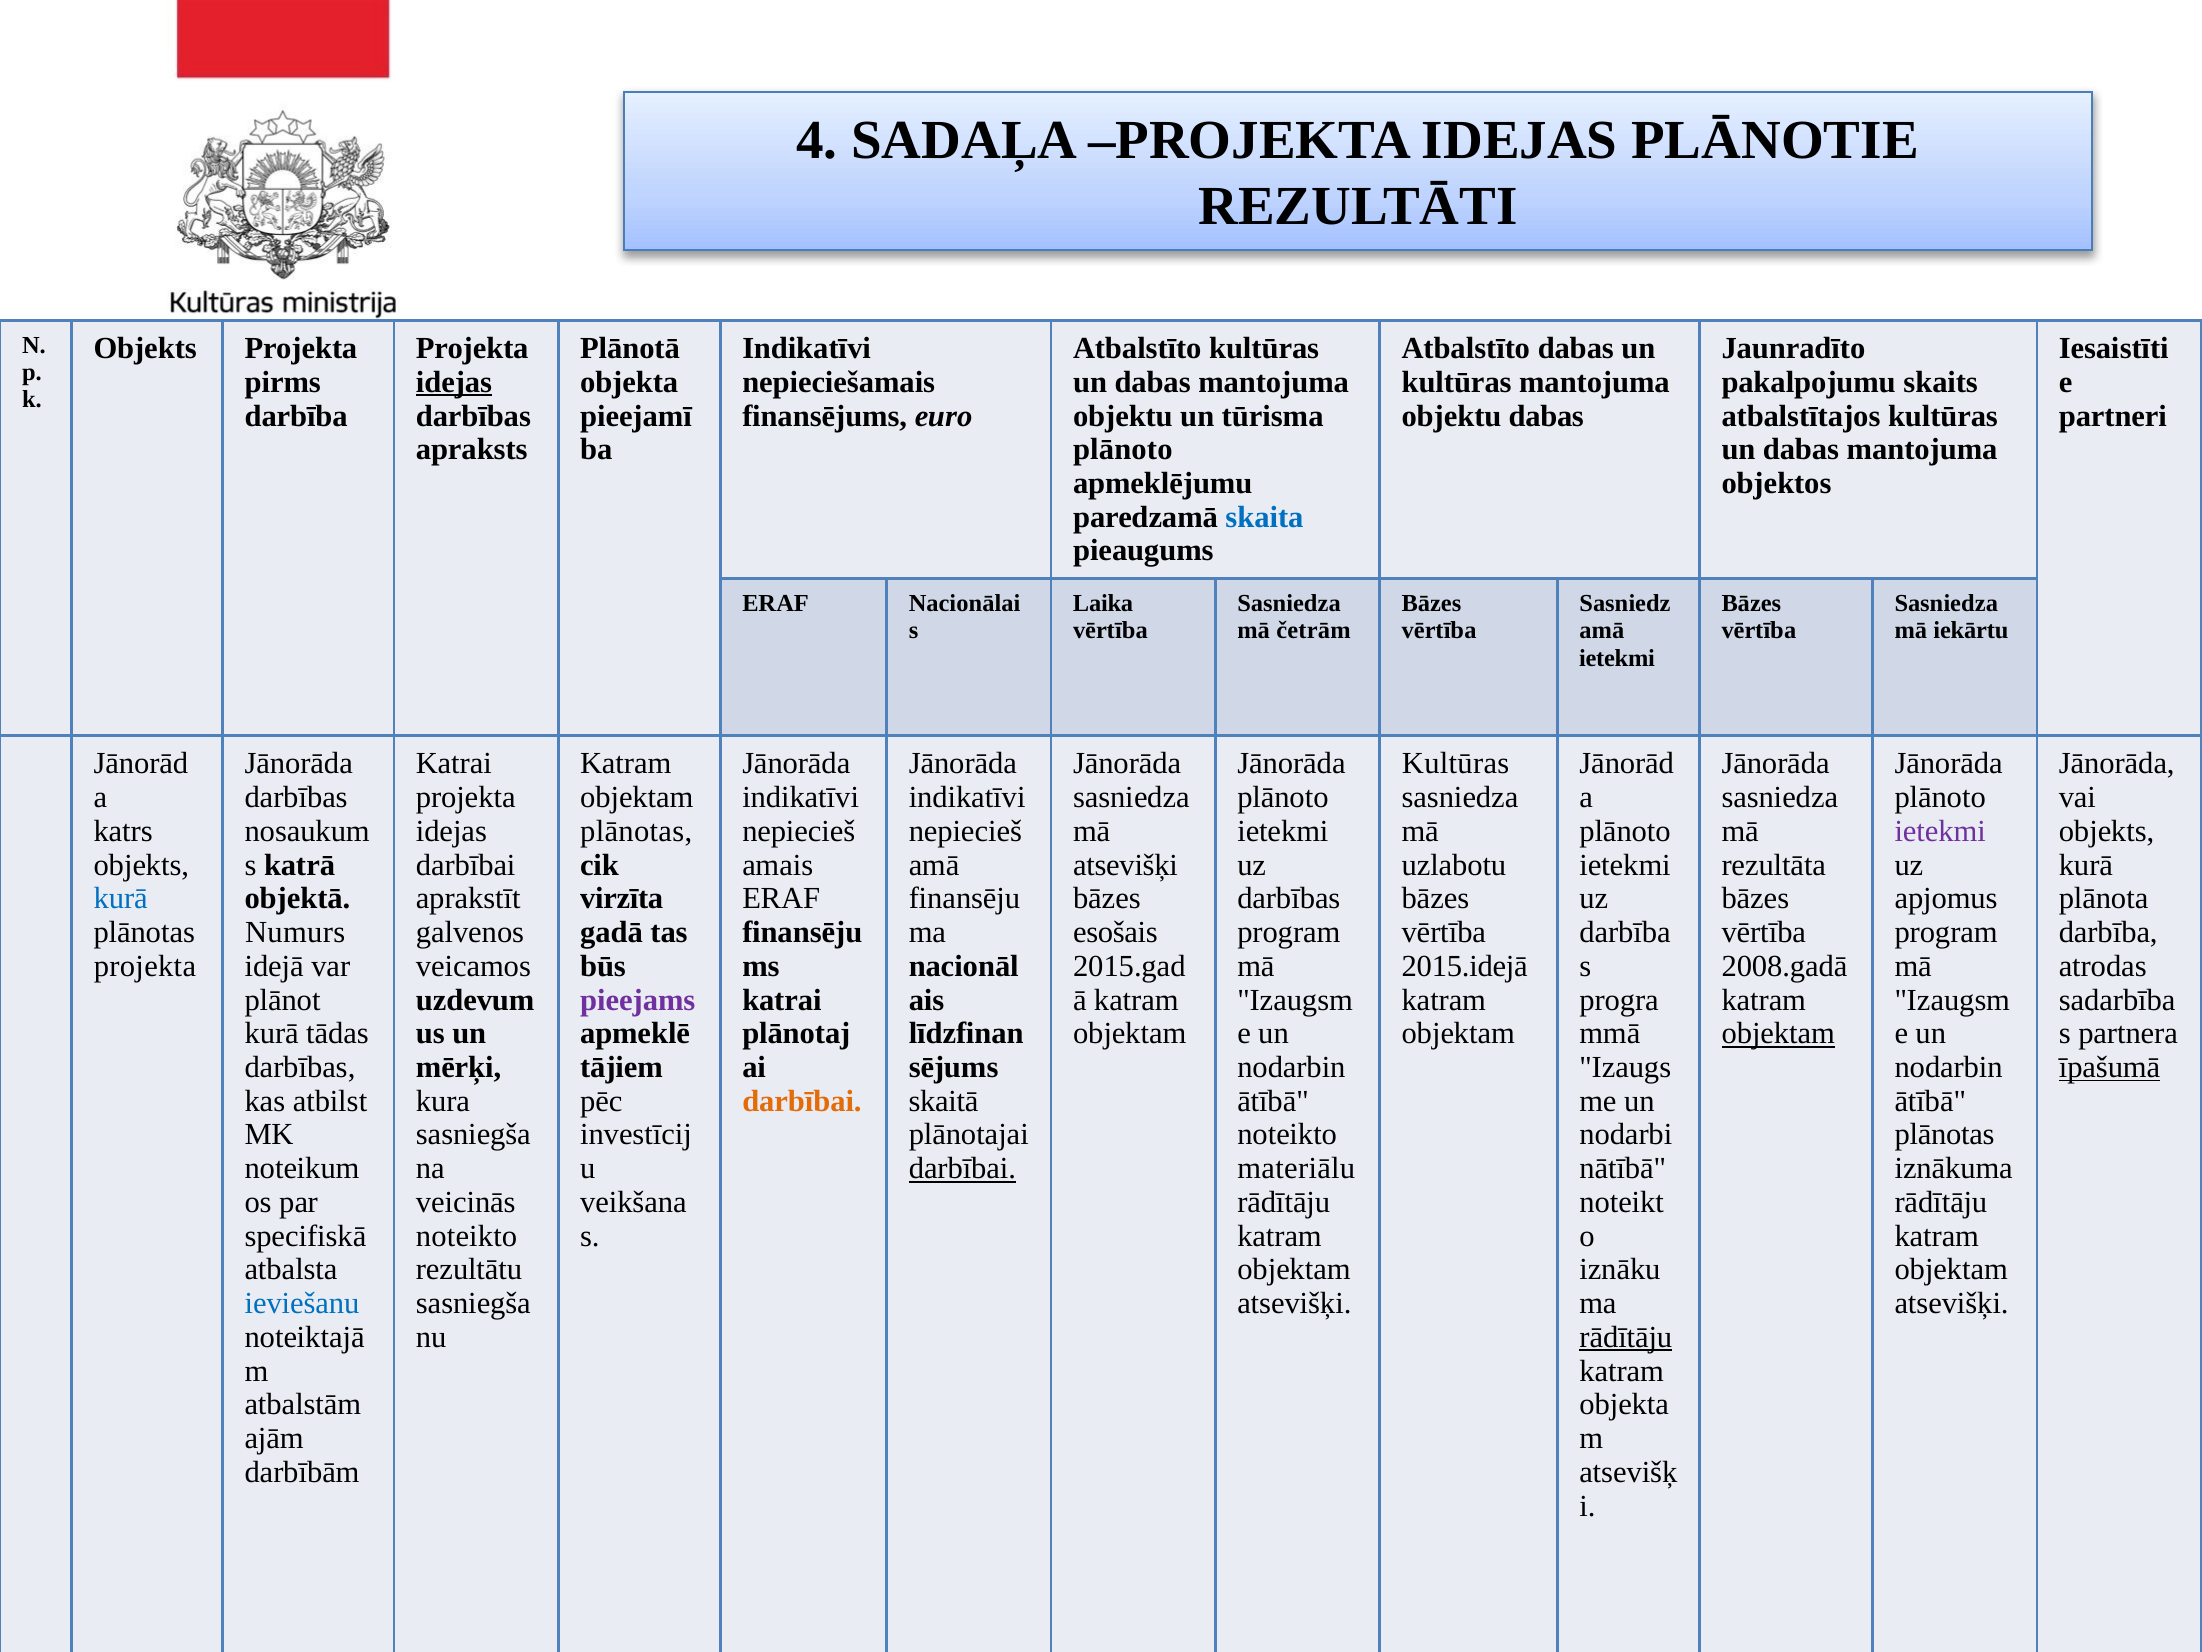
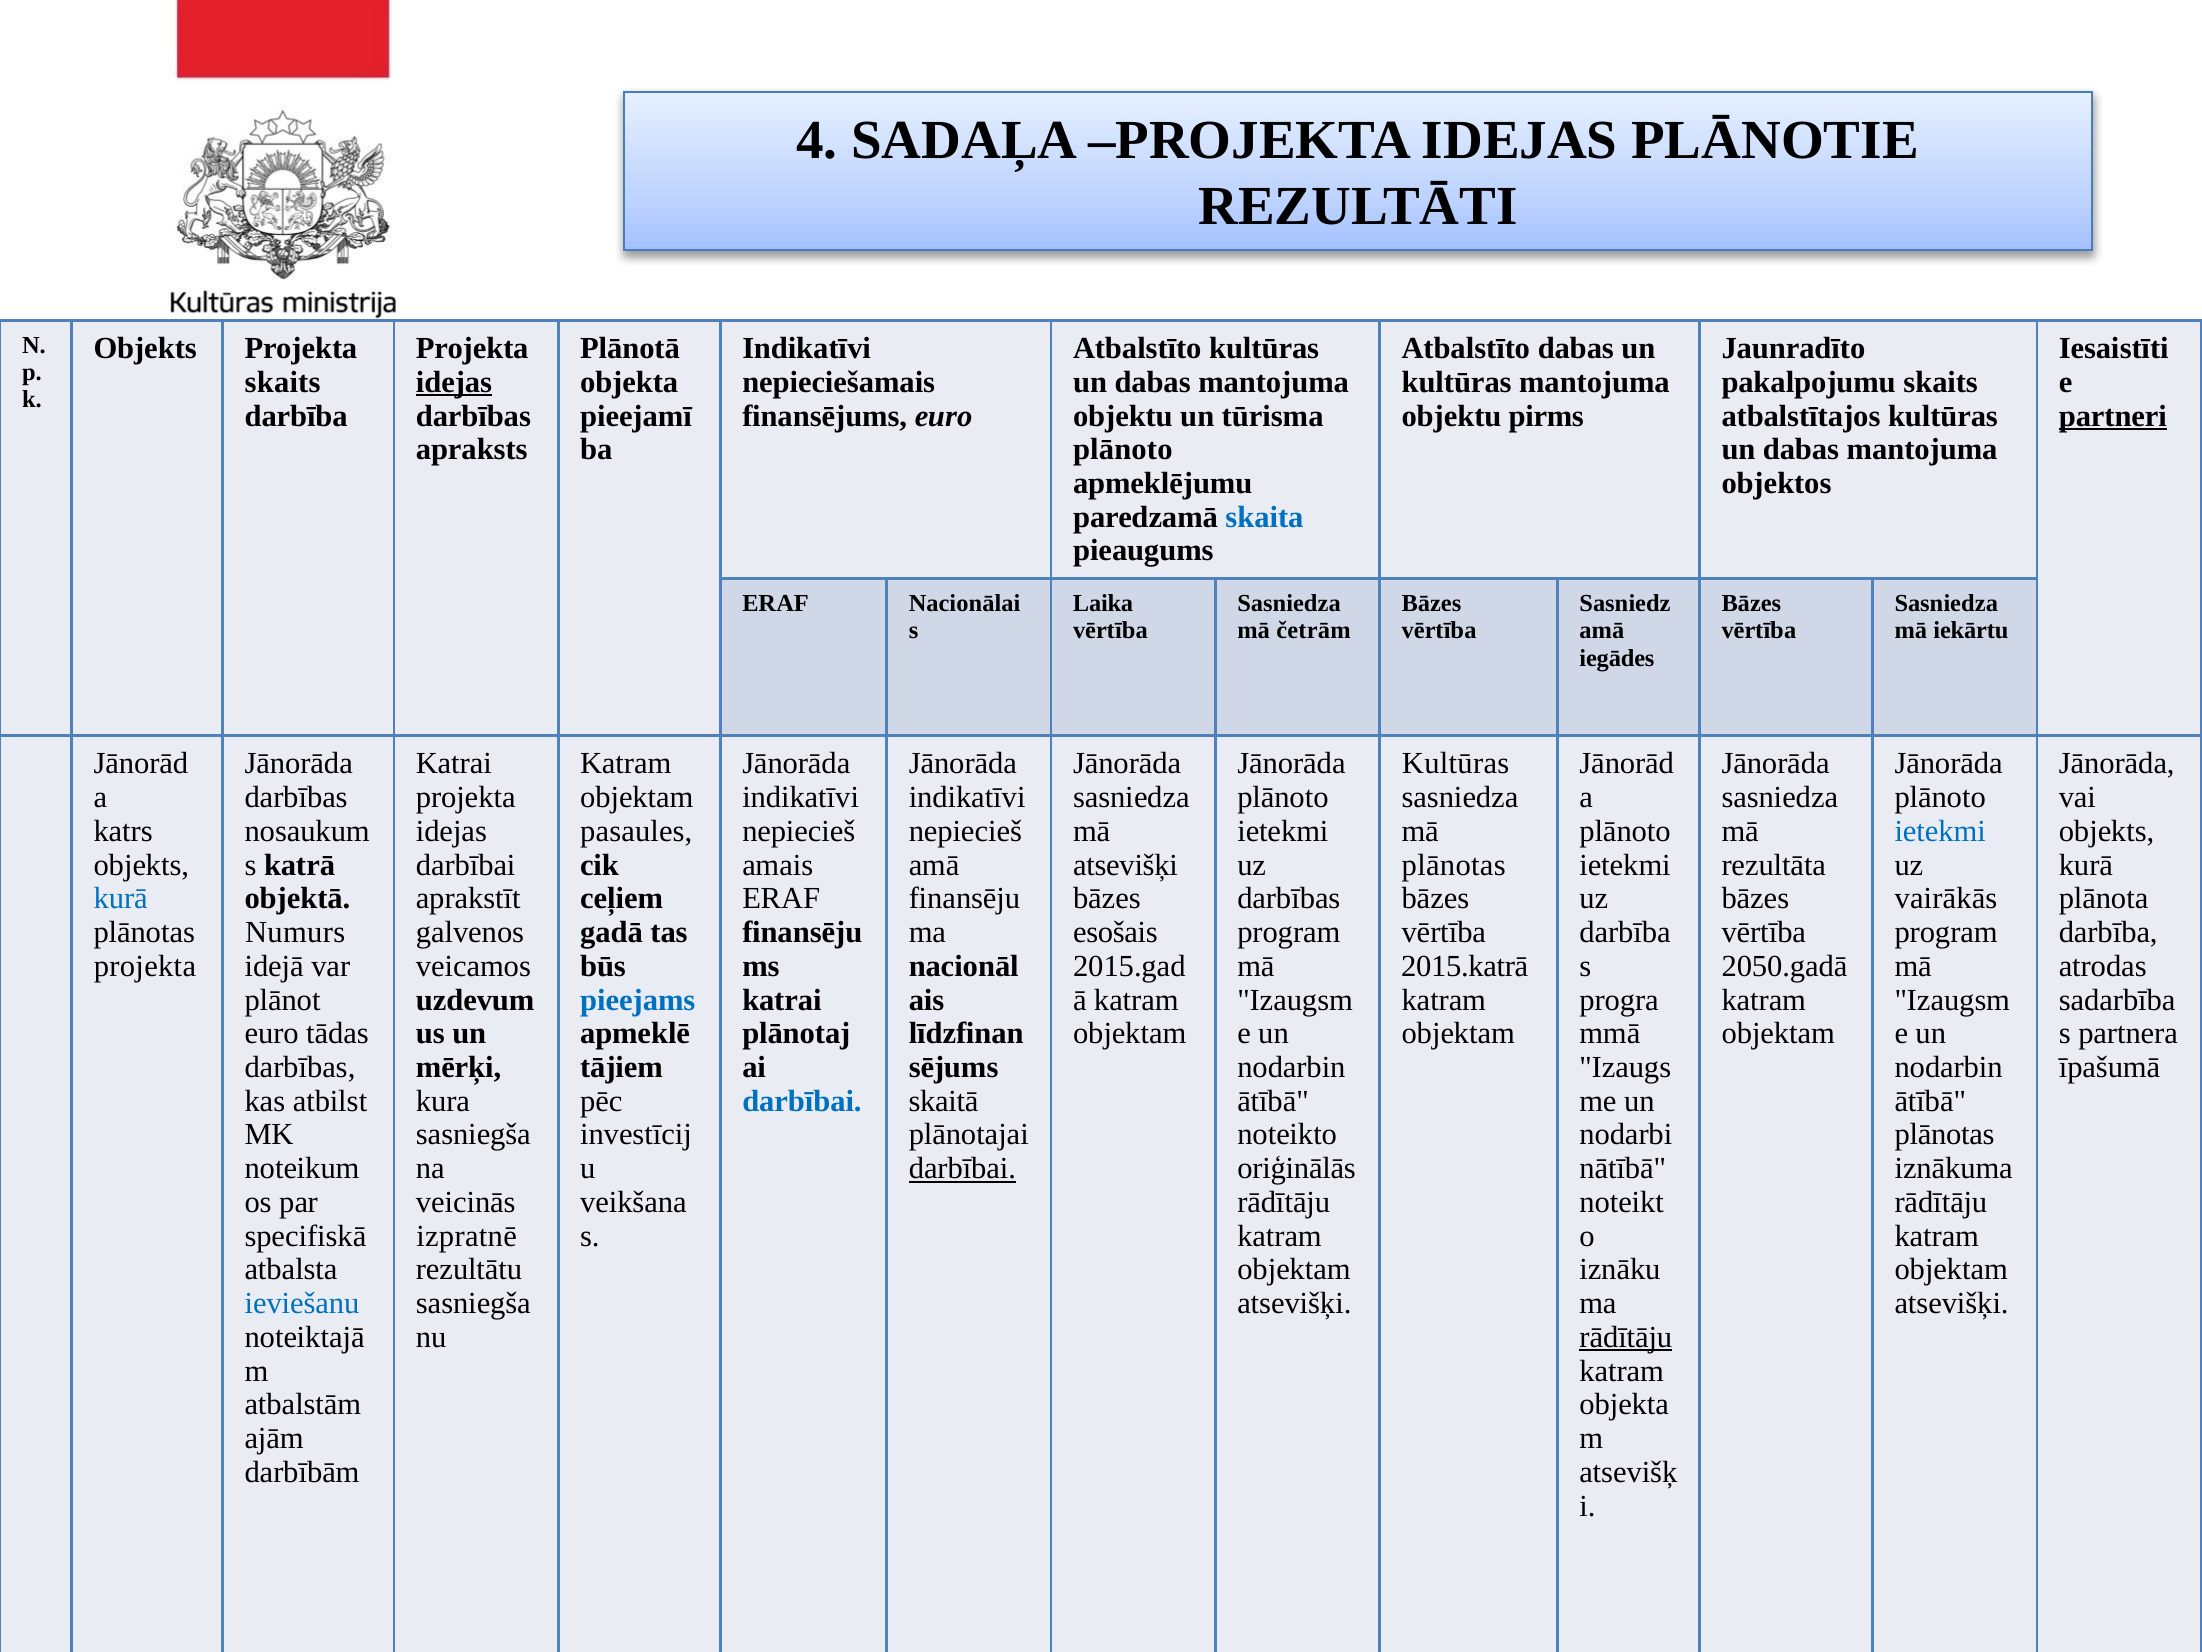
pirms at (283, 382): pirms -> skaits
objektu dabas: dabas -> pirms
partneri underline: none -> present
ietekmi at (1617, 658): ietekmi -> iegādes
plānotas at (636, 831): plānotas -> pasaules
ietekmi at (1940, 831) colour: purple -> blue
uzlabotu at (1454, 865): uzlabotu -> plānotas
virzīta: virzīta -> ceļiem
apjomus: apjomus -> vairākās
2015.idejā: 2015.idejā -> 2015.katrā
2008.gadā: 2008.gadā -> 2050.gadā
pieejams colour: purple -> blue
kurā at (272, 1033): kurā -> euro
objektam at (1778, 1033) underline: present -> none
īpašumā underline: present -> none
darbībai at (802, 1101) colour: orange -> blue
materiālu: materiālu -> oriģinālās
noteikto at (467, 1236): noteikto -> izpratnē
